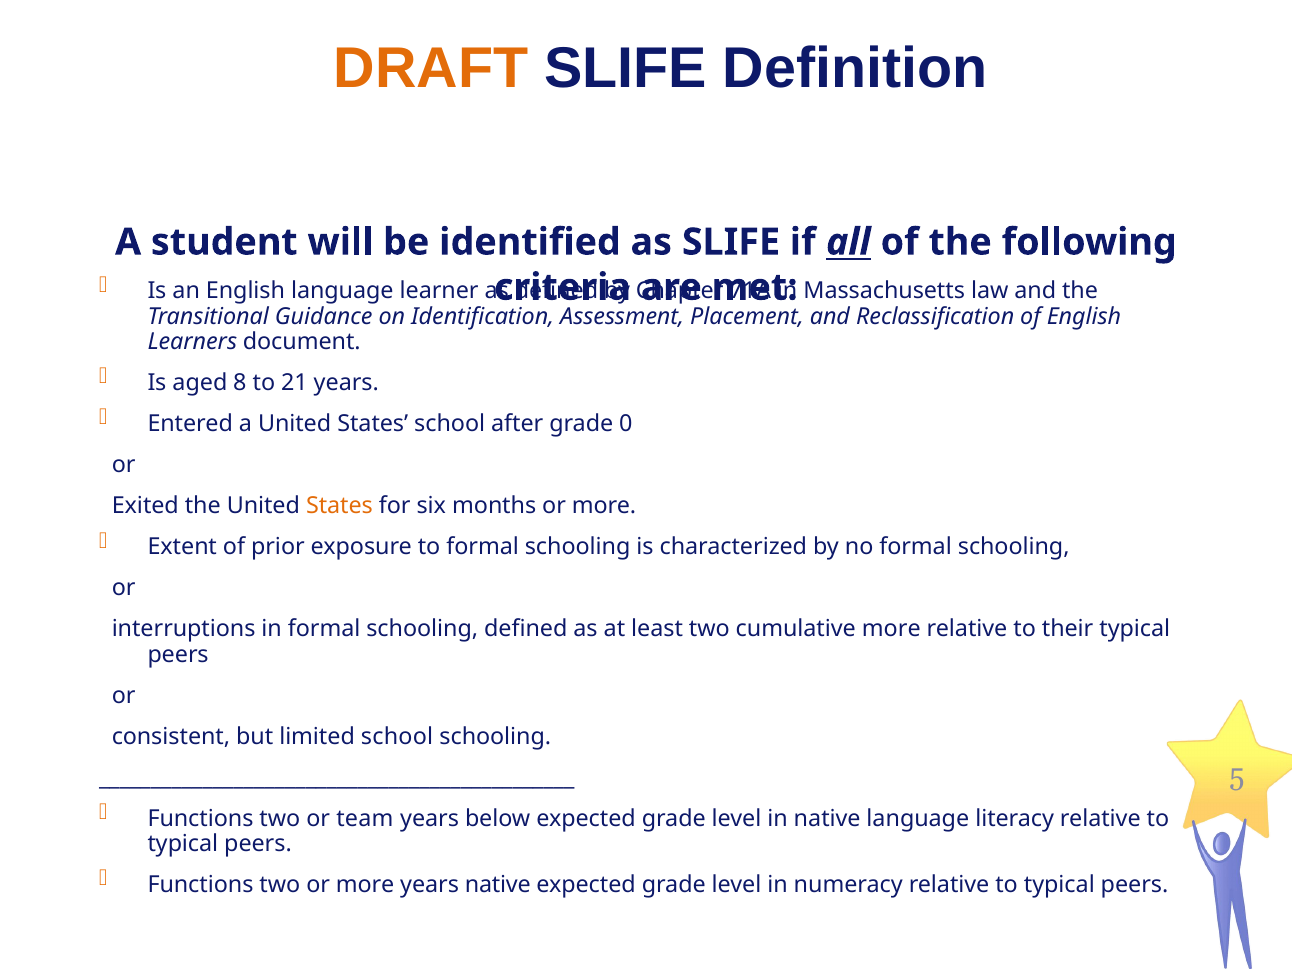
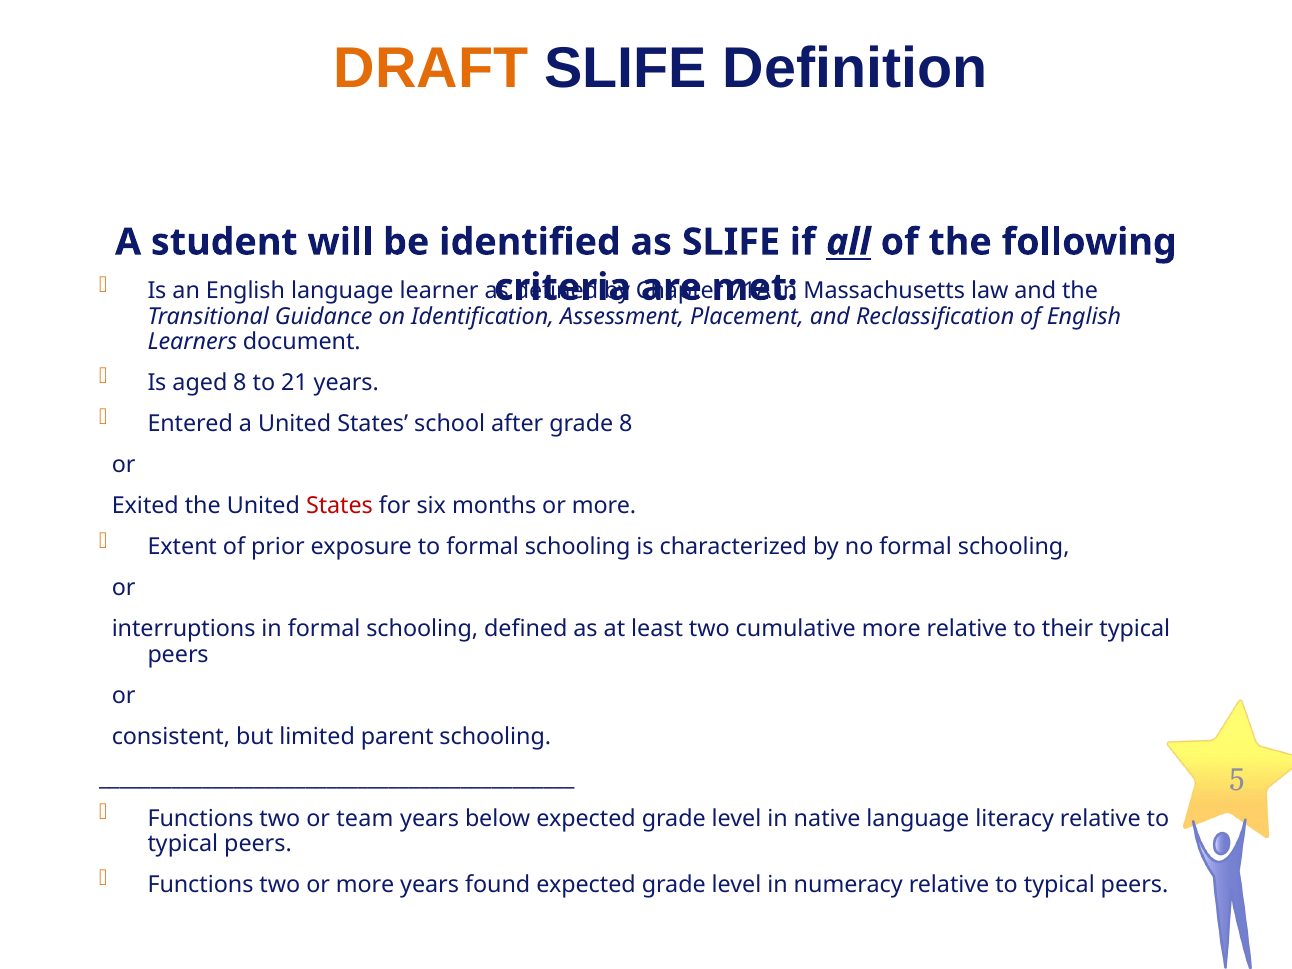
grade 0: 0 -> 8
States at (339, 506) colour: orange -> red
limited school: school -> parent
years native: native -> found
